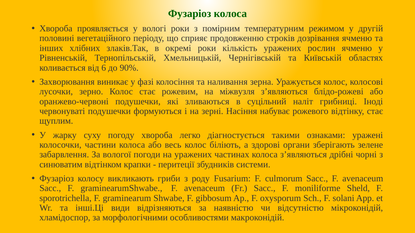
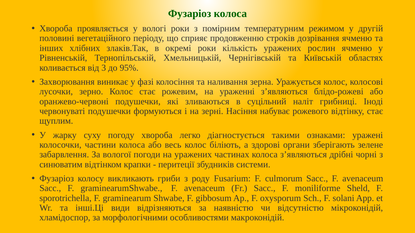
6: 6 -> 3
90%: 90% -> 95%
міжвузля: міжвузля -> ураженні
